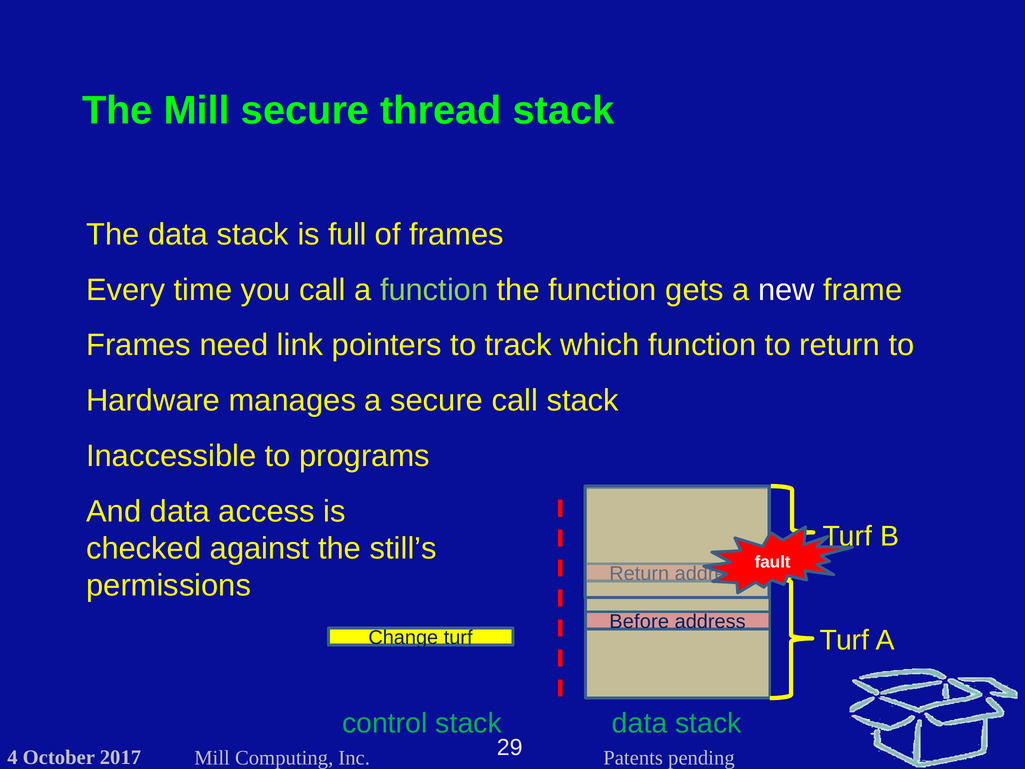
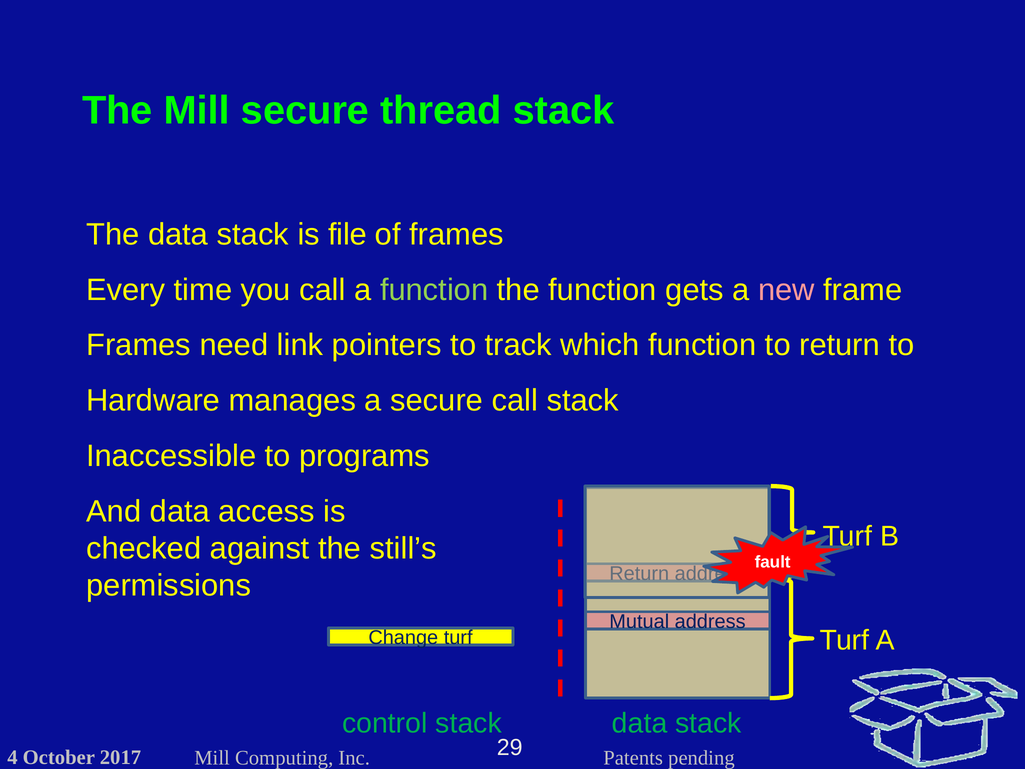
full: full -> file
new colour: white -> pink
Before: Before -> Mutual
